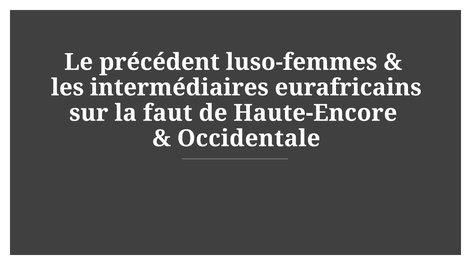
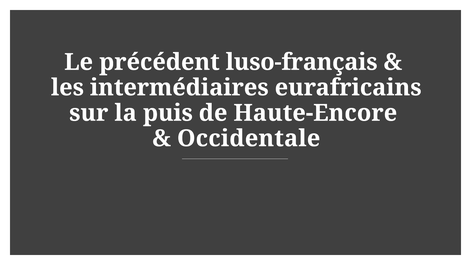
luso-femmes: luso-femmes -> luso-français
faut: faut -> puis
